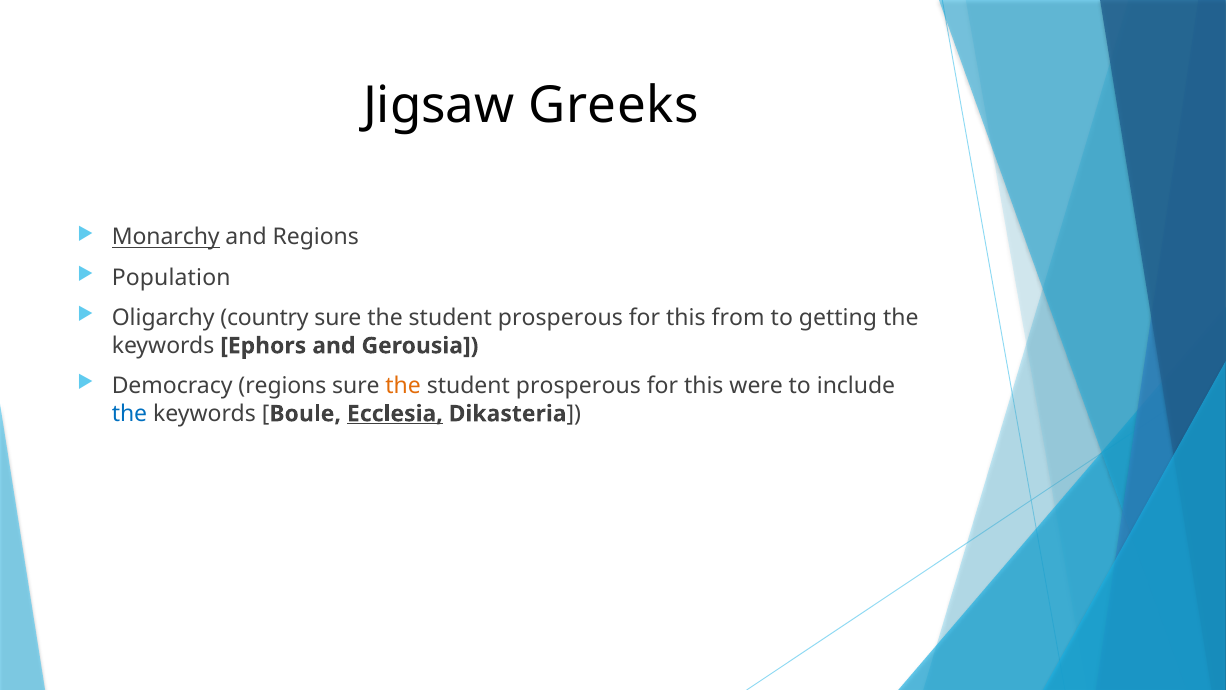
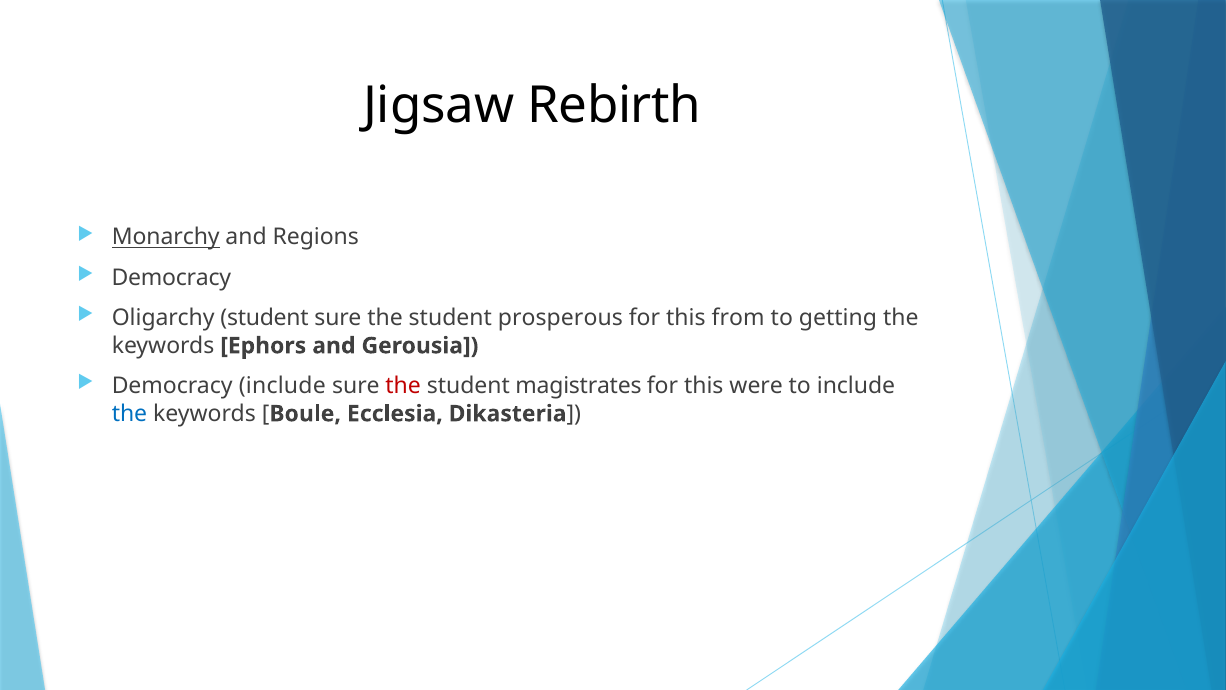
Greeks: Greeks -> Rebirth
Population at (171, 278): Population -> Democracy
Oligarchy country: country -> student
Democracy regions: regions -> include
the at (403, 386) colour: orange -> red
prosperous at (578, 386): prosperous -> magistrates
Ecclesia underline: present -> none
